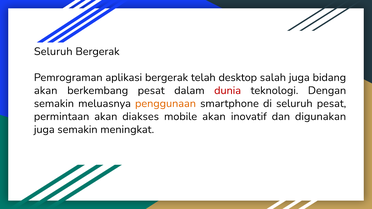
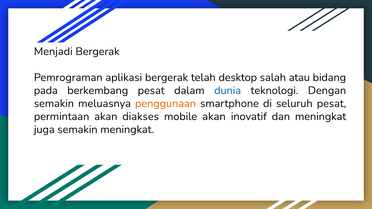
Seluruh at (53, 51): Seluruh -> Menjadi
salah juga: juga -> atau
akan at (46, 91): akan -> pada
dunia colour: red -> blue
dan digunakan: digunakan -> meningkat
